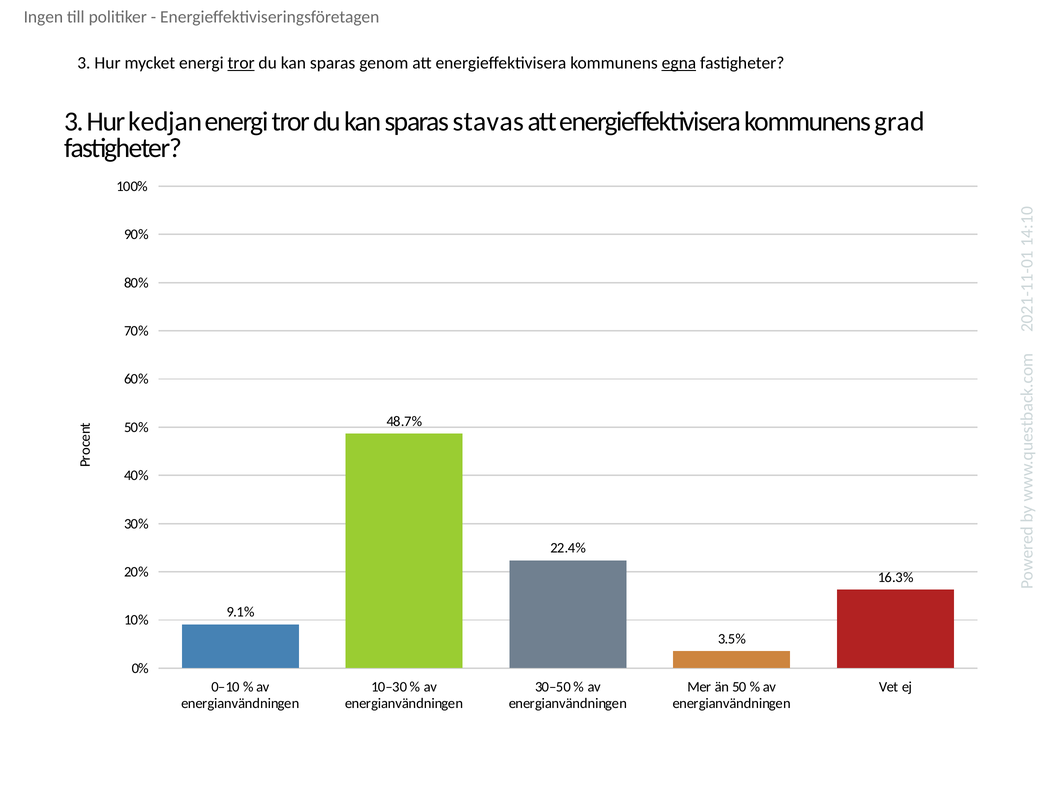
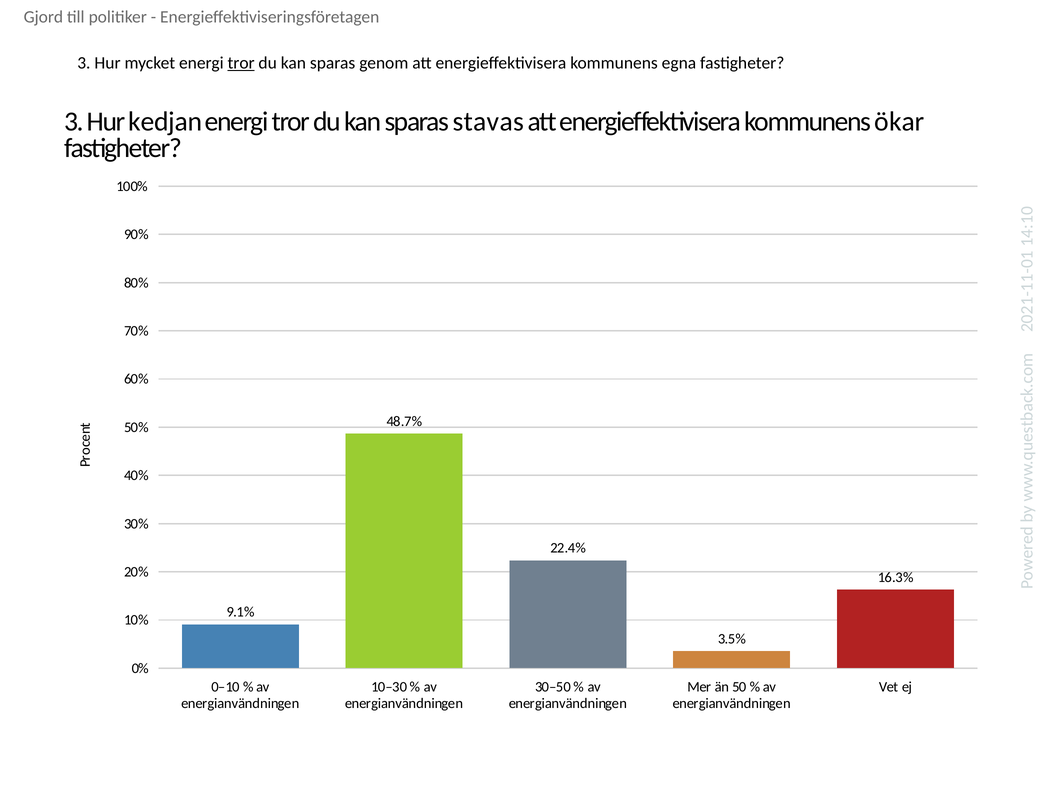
Ingen: Ingen -> Gjord
egna underline: present -> none
grad: grad -> ökar
